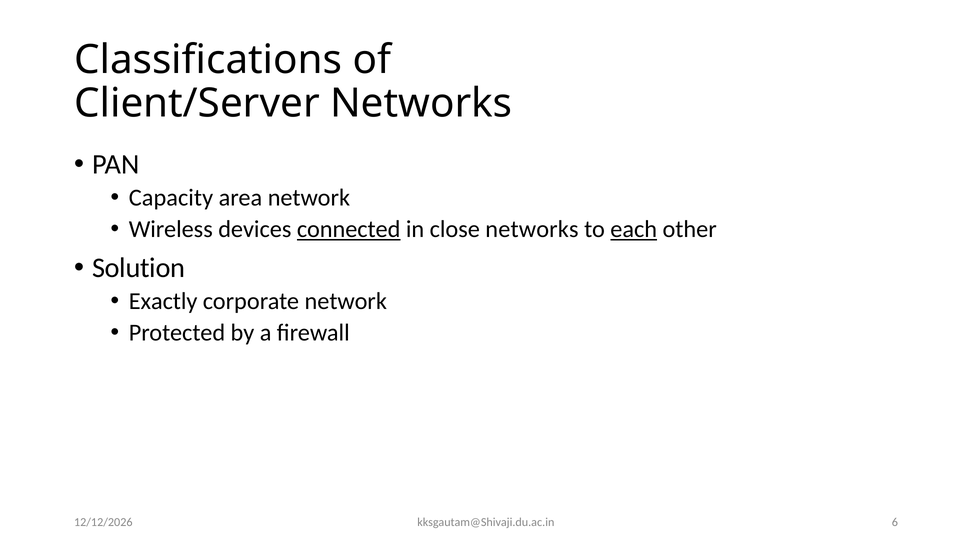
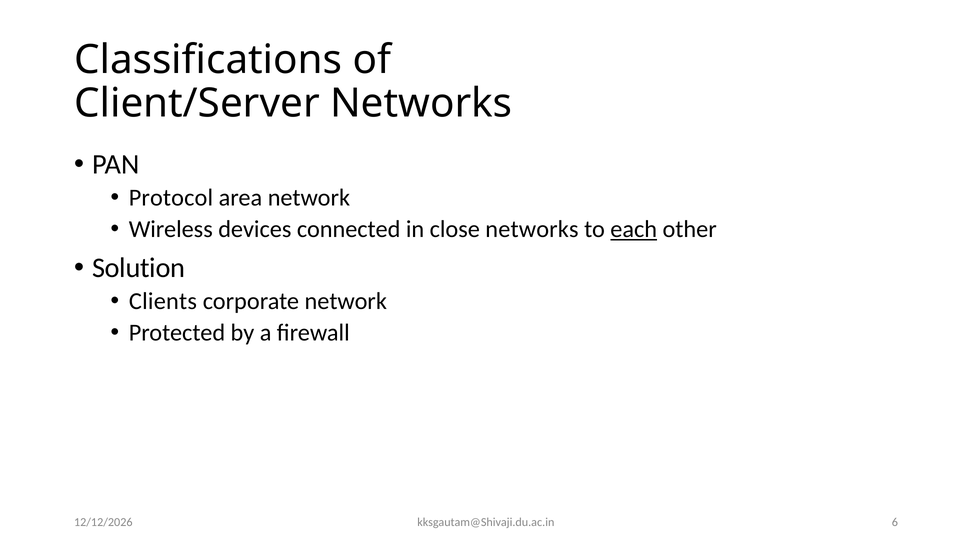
Capacity: Capacity -> Protocol
connected underline: present -> none
Exactly: Exactly -> Clients
